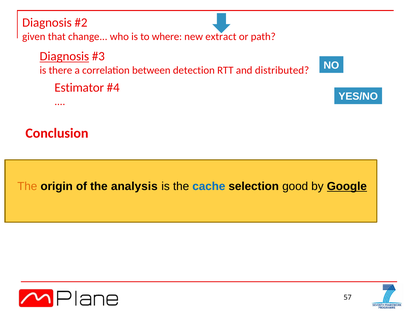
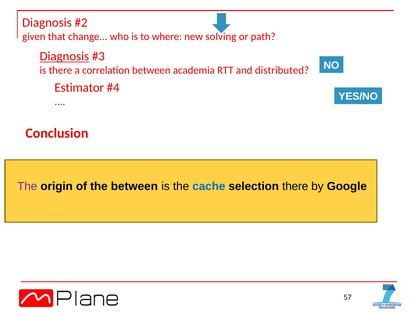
extract: extract -> solving
detection: detection -> academia
The at (27, 187) colour: orange -> purple
the analysis: analysis -> between
selection good: good -> there
Google underline: present -> none
